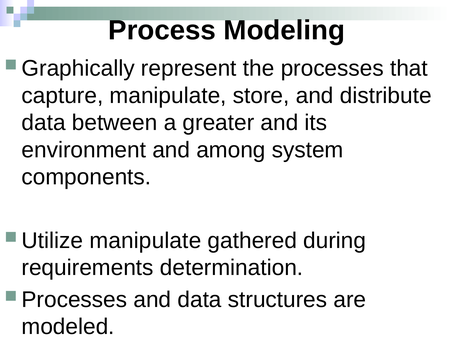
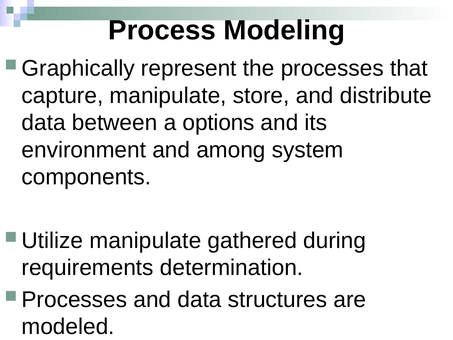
greater: greater -> options
